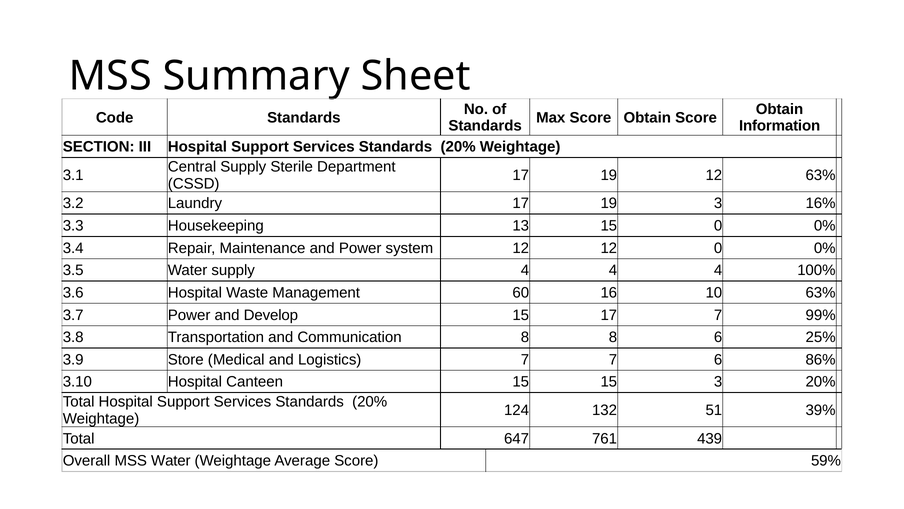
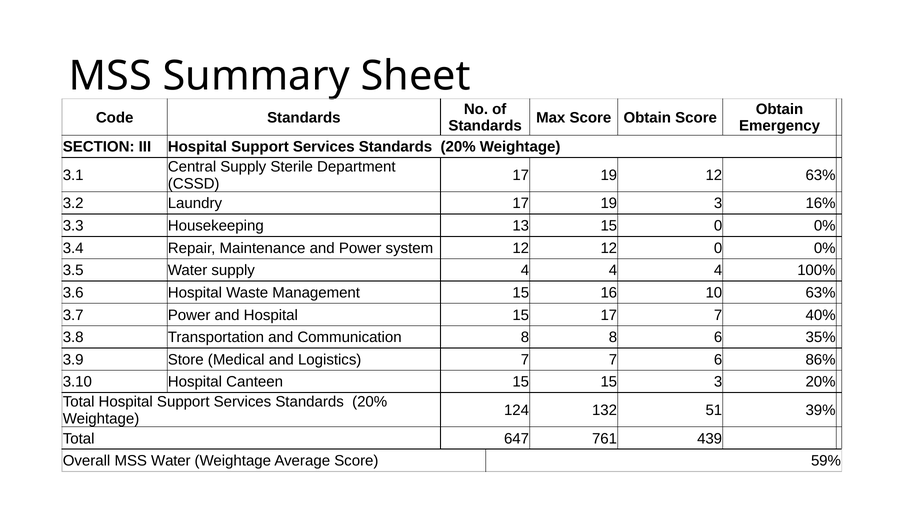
Information: Information -> Emergency
Management 60: 60 -> 15
and Develop: Develop -> Hospital
99%: 99% -> 40%
25%: 25% -> 35%
